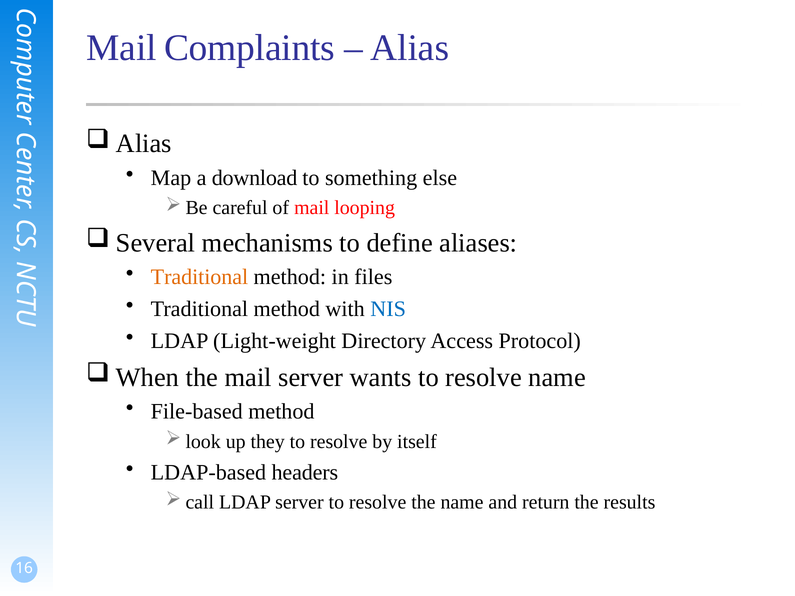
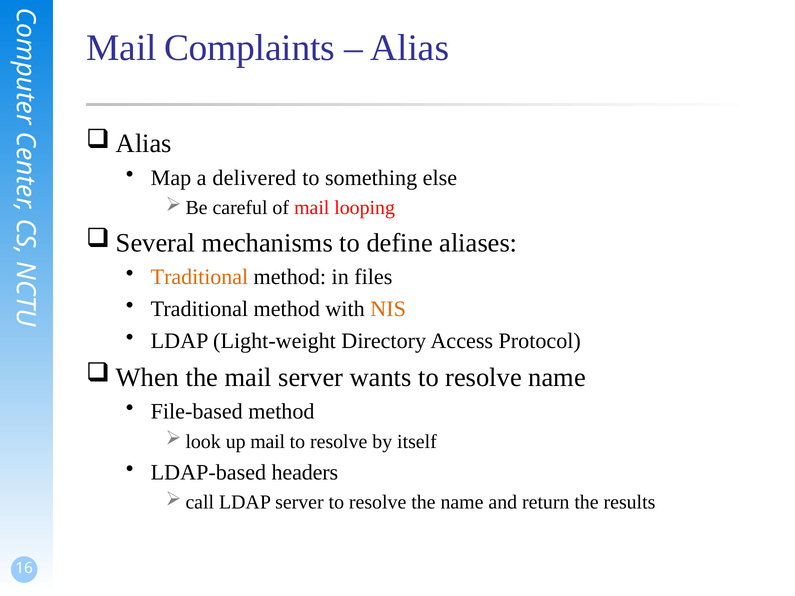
download: download -> delivered
NIS colour: blue -> orange
up they: they -> mail
